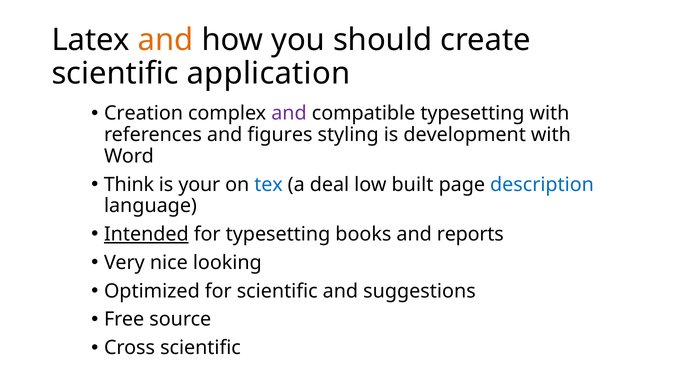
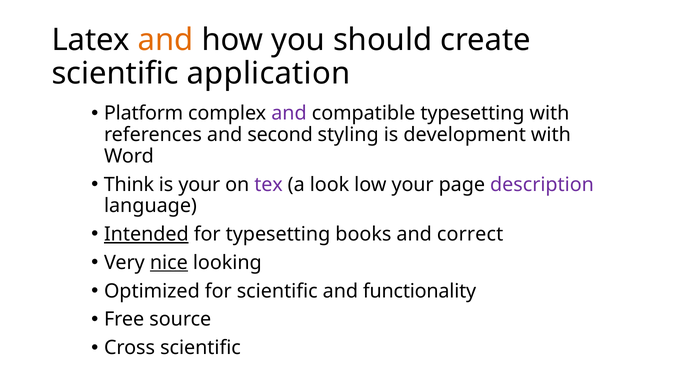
Creation: Creation -> Platform
figures: figures -> second
tex colour: blue -> purple
deal: deal -> look
low built: built -> your
description colour: blue -> purple
reports: reports -> correct
nice underline: none -> present
suggestions: suggestions -> functionality
